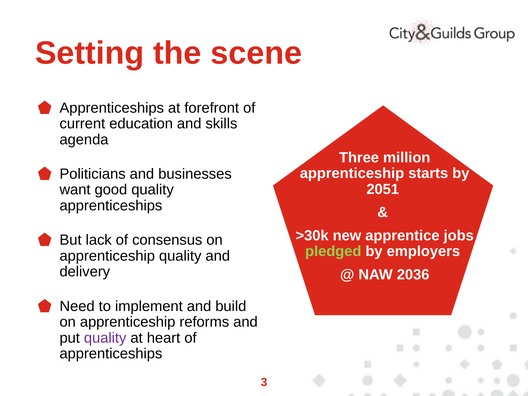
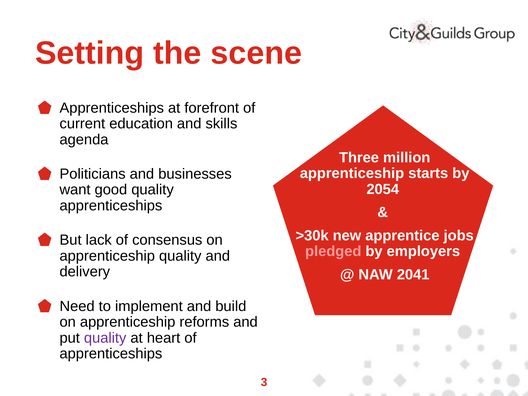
2051: 2051 -> 2054
pledged colour: light green -> pink
2036: 2036 -> 2041
